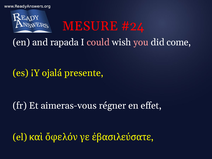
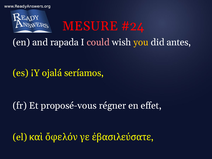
you colour: pink -> yellow
come: come -> antes
presente: presente -> seríamos
aimeras-vous: aimeras-vous -> proposé-vous
